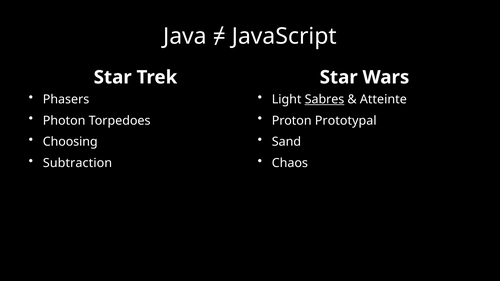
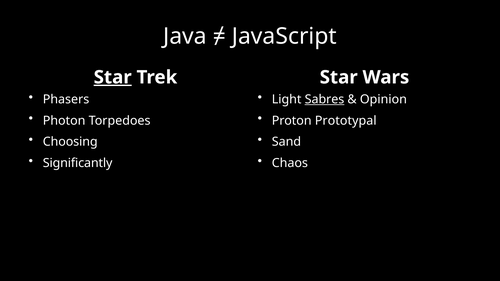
Star at (113, 77) underline: none -> present
Atteinte: Atteinte -> Opinion
Subtraction: Subtraction -> Significantly
